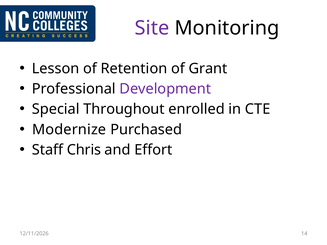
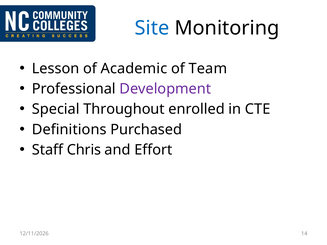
Site colour: purple -> blue
Retention: Retention -> Academic
Grant: Grant -> Team
Modernize: Modernize -> Definitions
